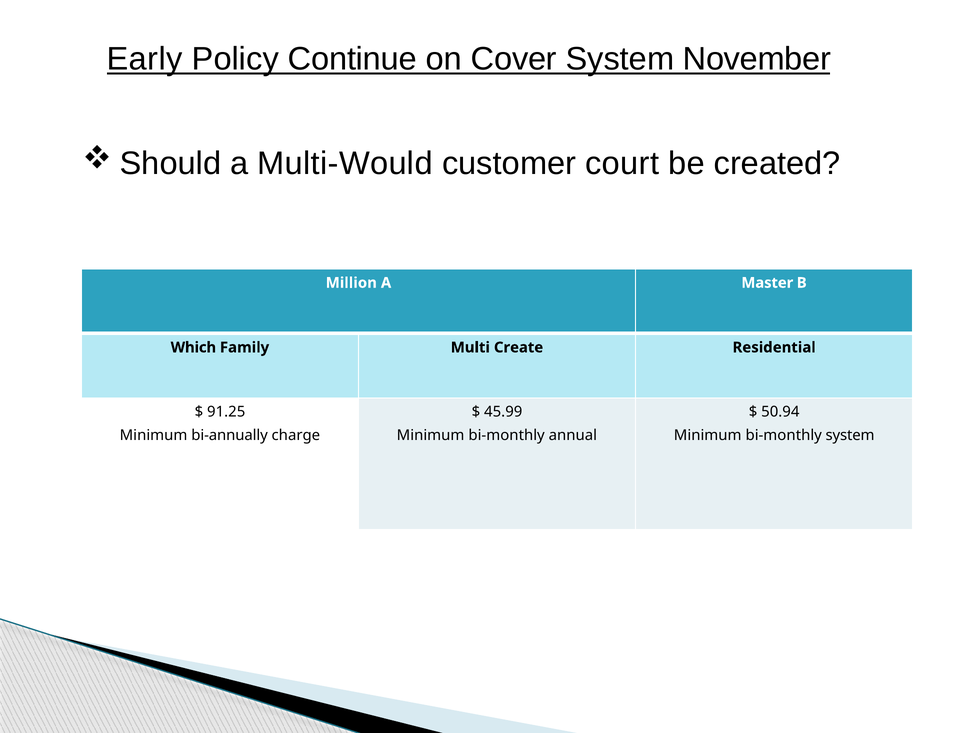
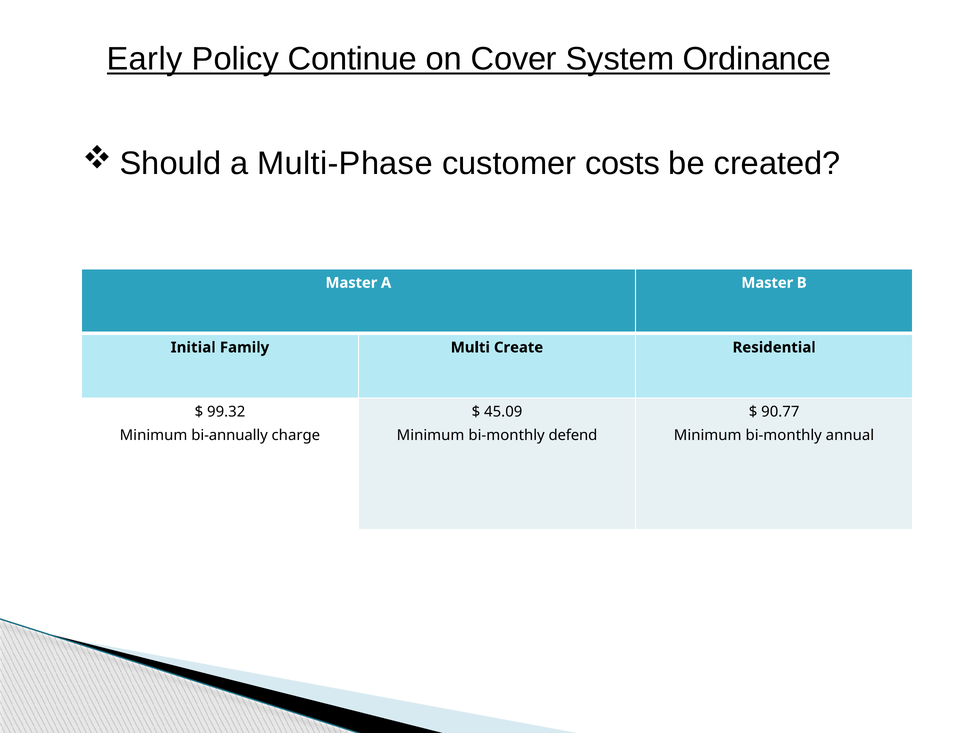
November: November -> Ordinance
Multi-Would: Multi-Would -> Multi-Phase
court: court -> costs
Million at (351, 283): Million -> Master
Which: Which -> Initial
91.25: 91.25 -> 99.32
45.99: 45.99 -> 45.09
50.94: 50.94 -> 90.77
annual: annual -> defend
bi-monthly system: system -> annual
